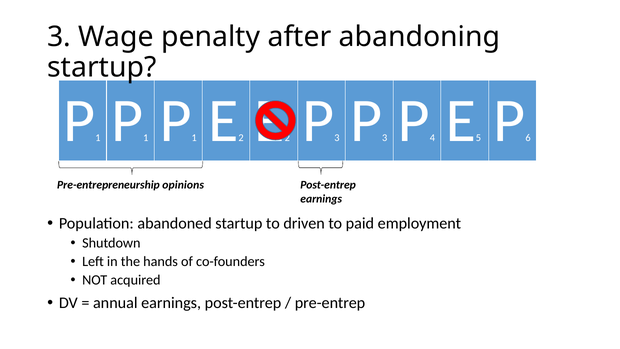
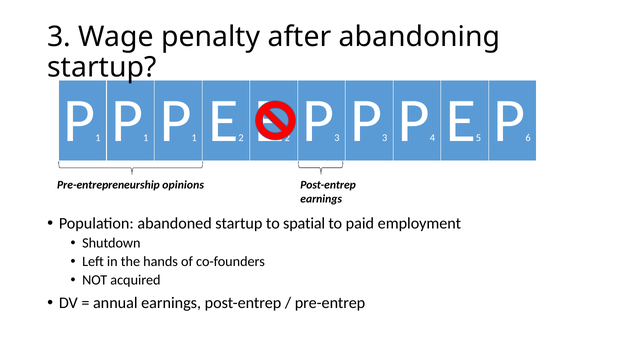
driven: driven -> spatial
